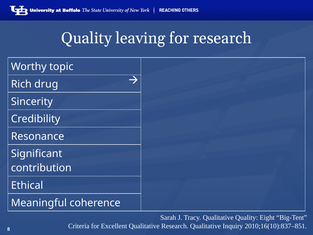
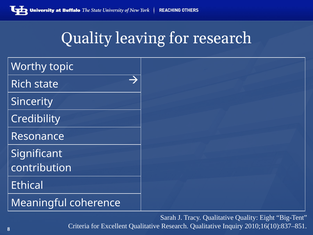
drug: drug -> state
